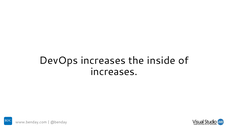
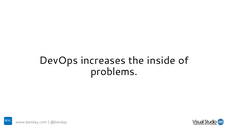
increases at (114, 72): increases -> problems
